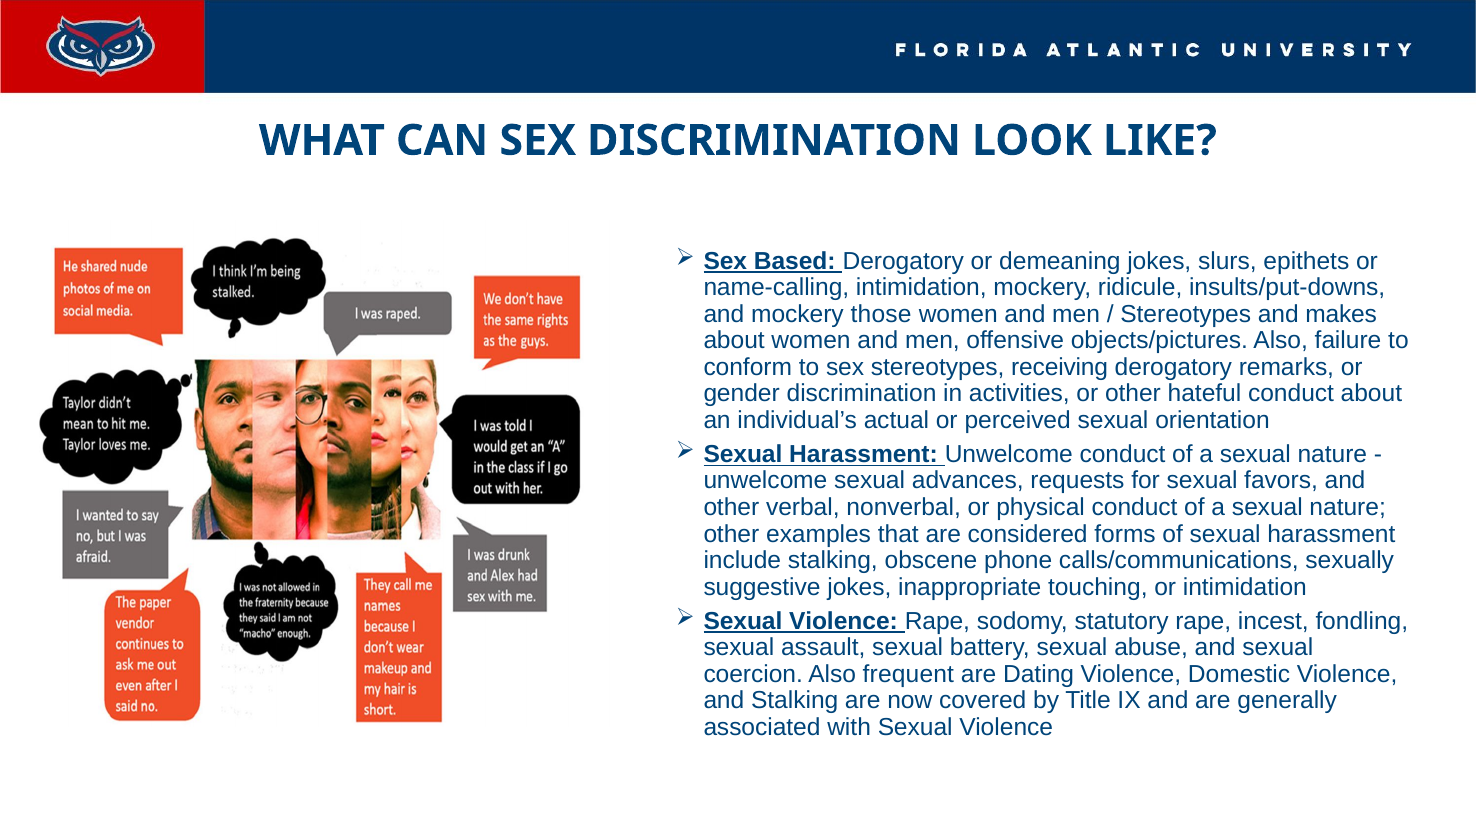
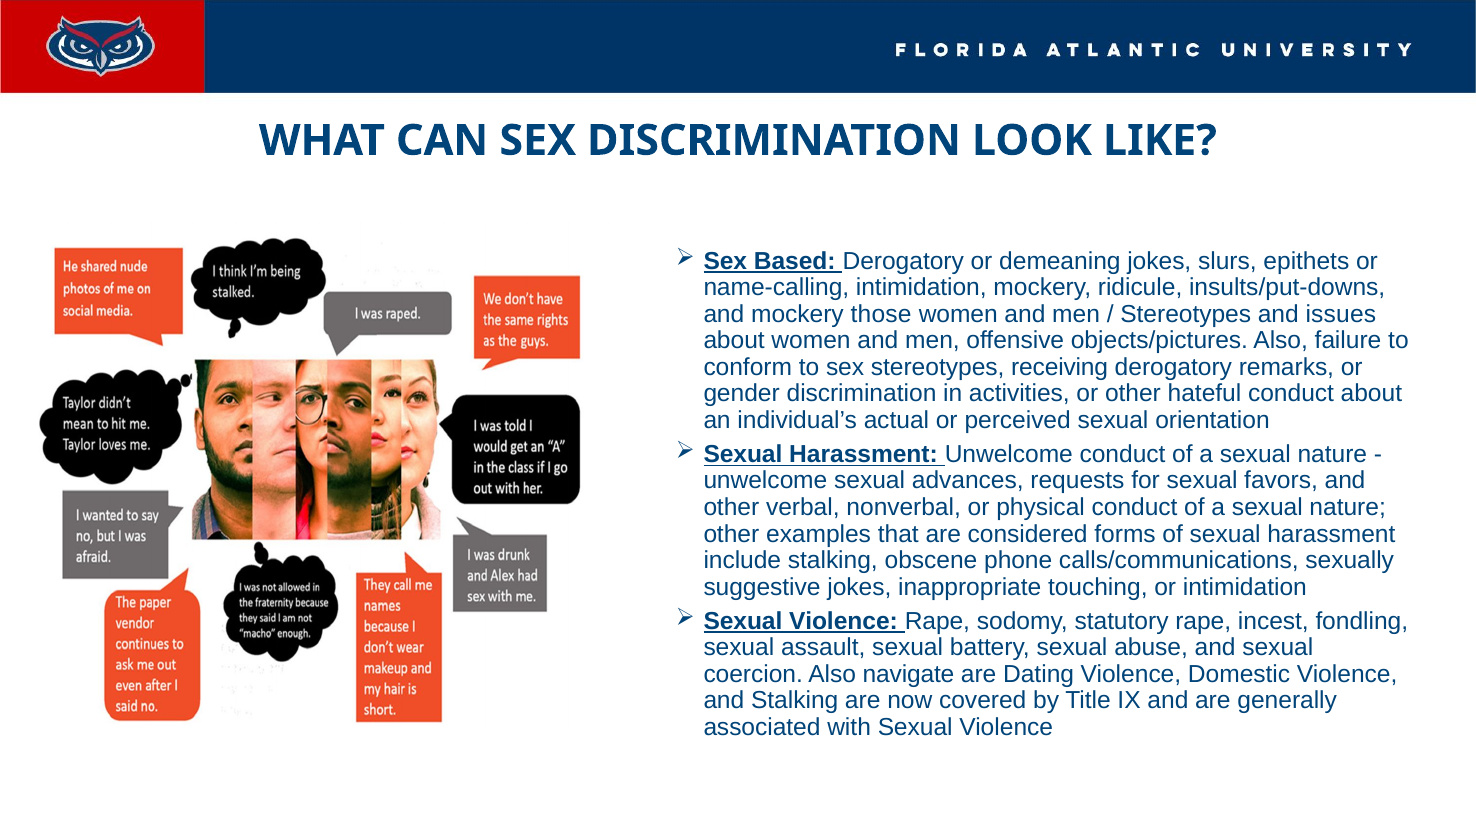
makes: makes -> issues
frequent: frequent -> navigate
